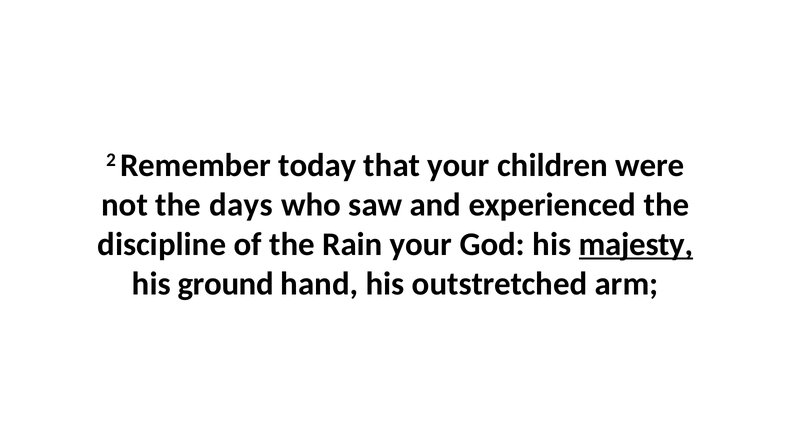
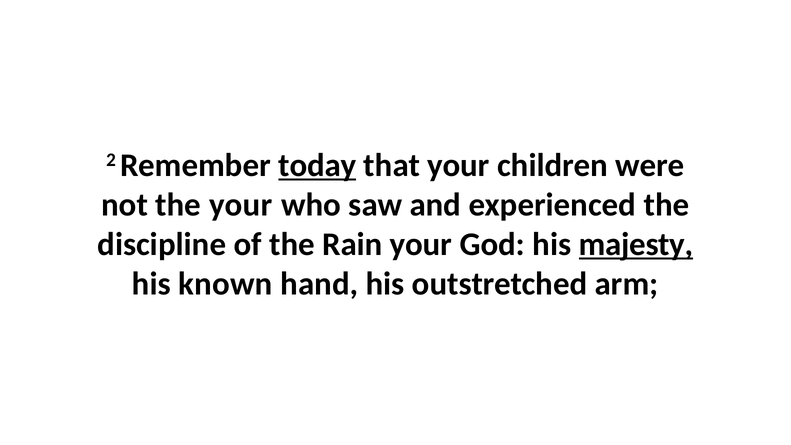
today underline: none -> present
the days: days -> your
ground: ground -> known
